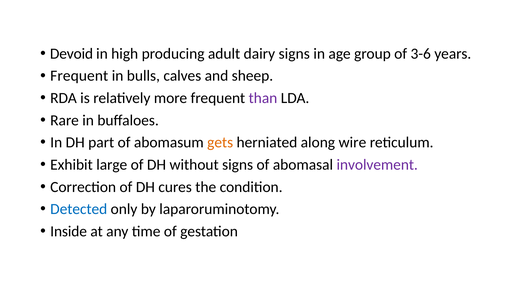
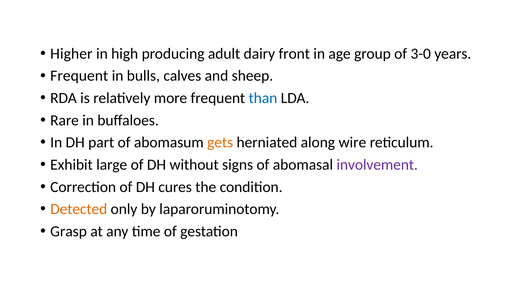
Devoid: Devoid -> Higher
dairy signs: signs -> front
3-6: 3-6 -> 3-0
than colour: purple -> blue
Detected colour: blue -> orange
Inside: Inside -> Grasp
